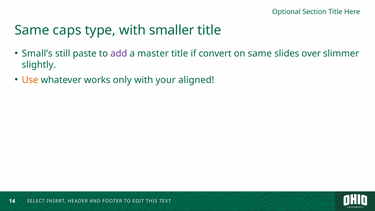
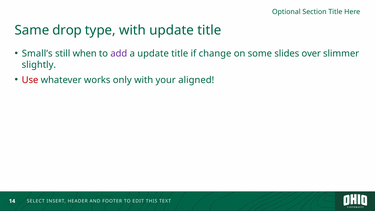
caps: caps -> drop
with smaller: smaller -> update
paste: paste -> when
a master: master -> update
convert: convert -> change
on same: same -> some
Use colour: orange -> red
